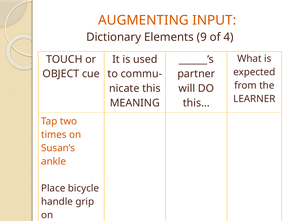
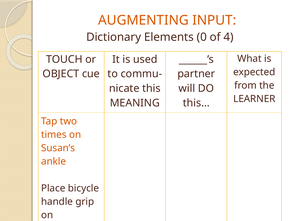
9: 9 -> 0
